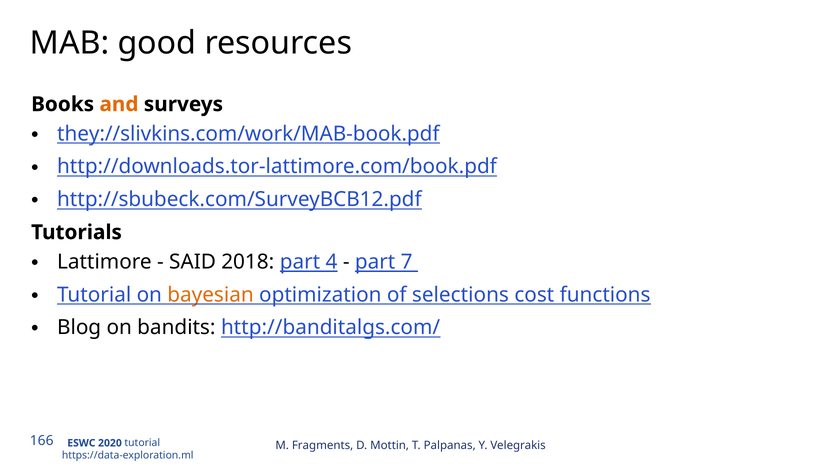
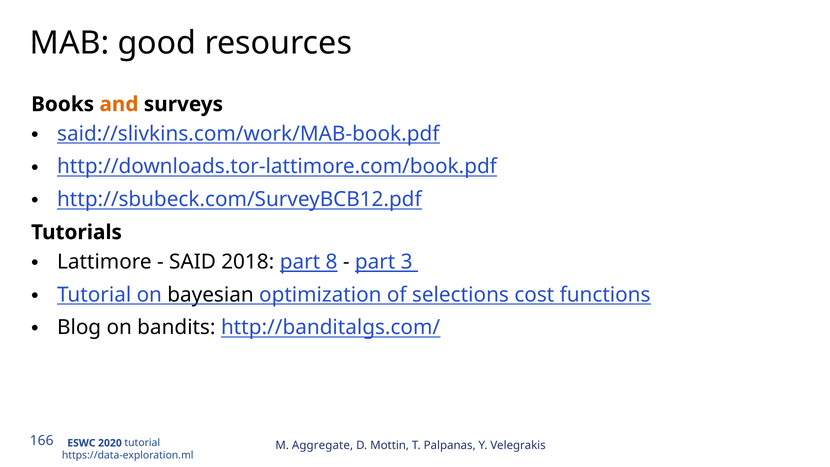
they://slivkins.com/work/MAB-book.pdf: they://slivkins.com/work/MAB-book.pdf -> said://slivkins.com/work/MAB-book.pdf
4: 4 -> 8
7: 7 -> 3
bayesian colour: orange -> black
Fragments: Fragments -> Aggregate
